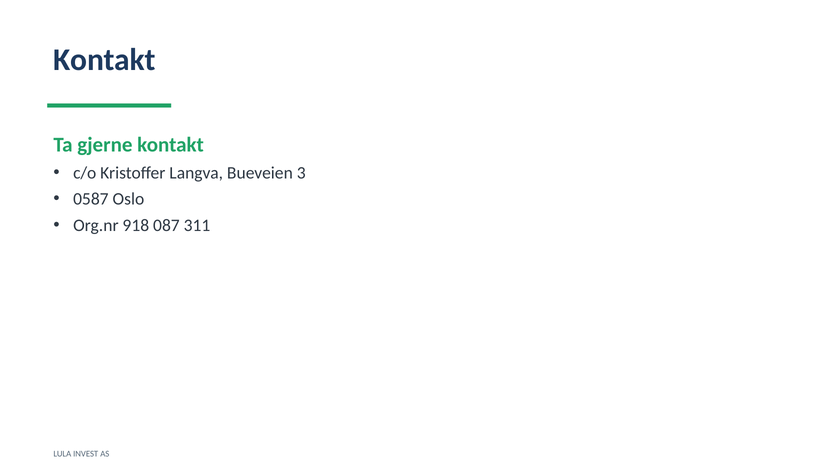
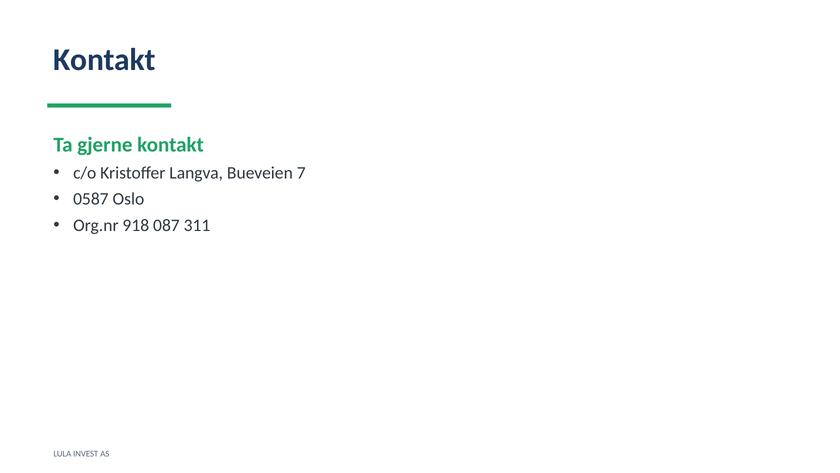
3: 3 -> 7
